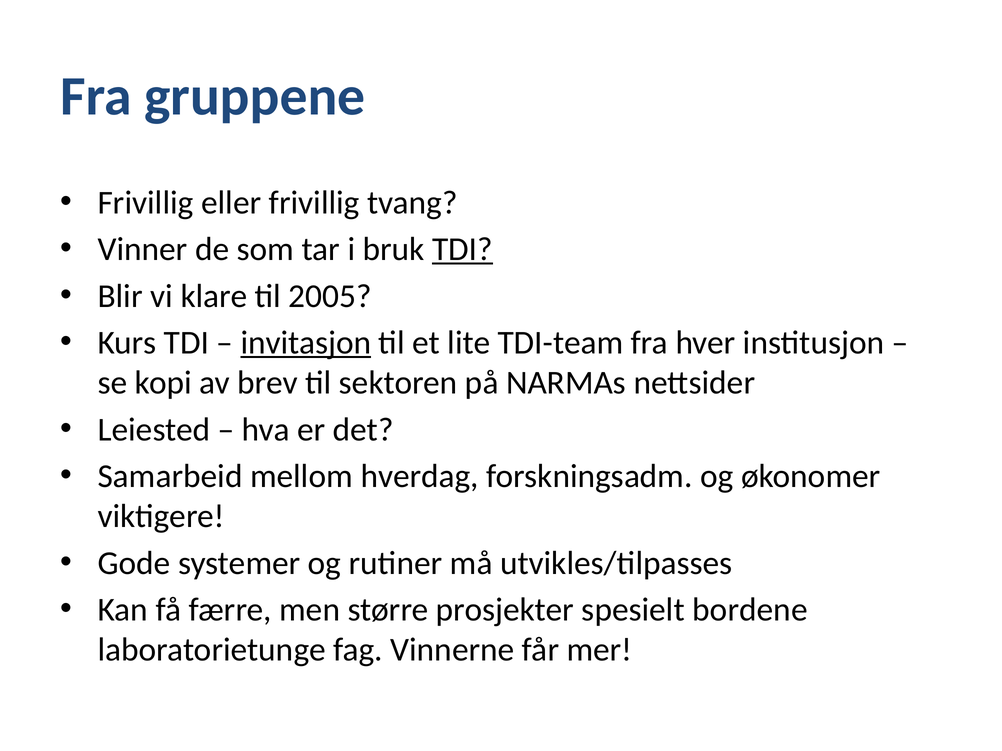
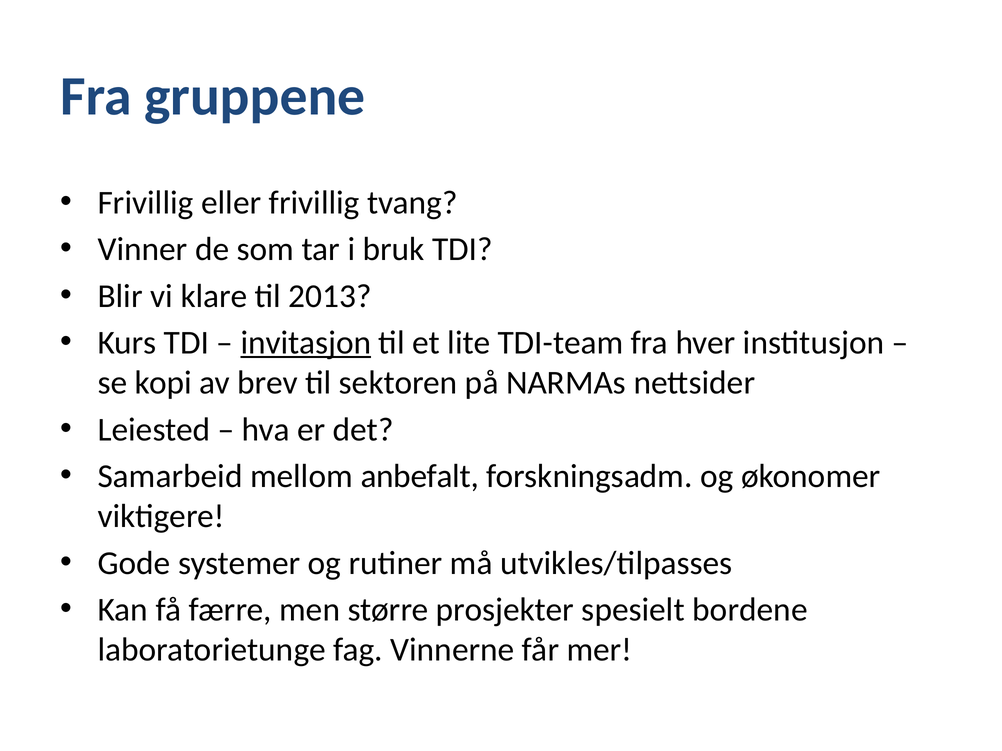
TDI at (463, 249) underline: present -> none
2005: 2005 -> 2013
hverdag: hverdag -> anbefalt
